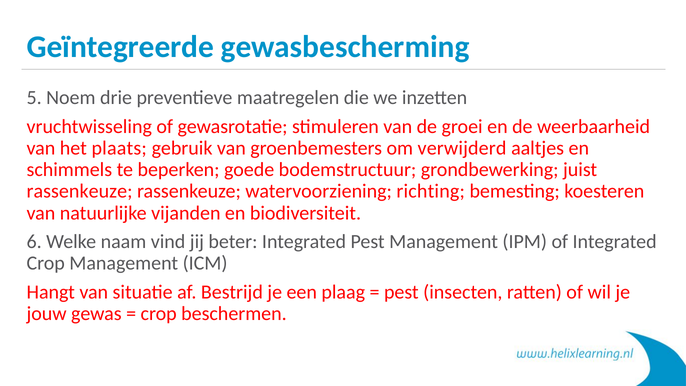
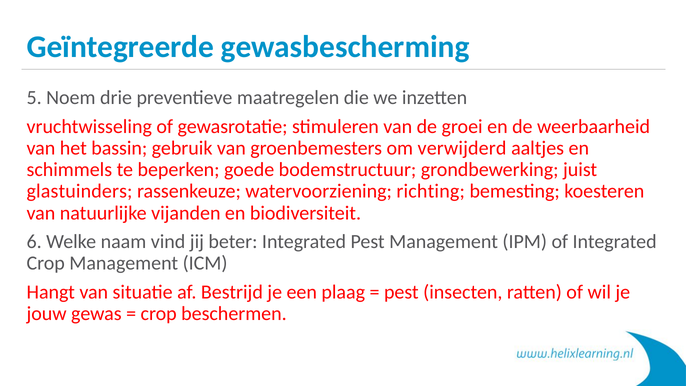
plaats: plaats -> bassin
rassenkeuze at (80, 191): rassenkeuze -> glastuinders
